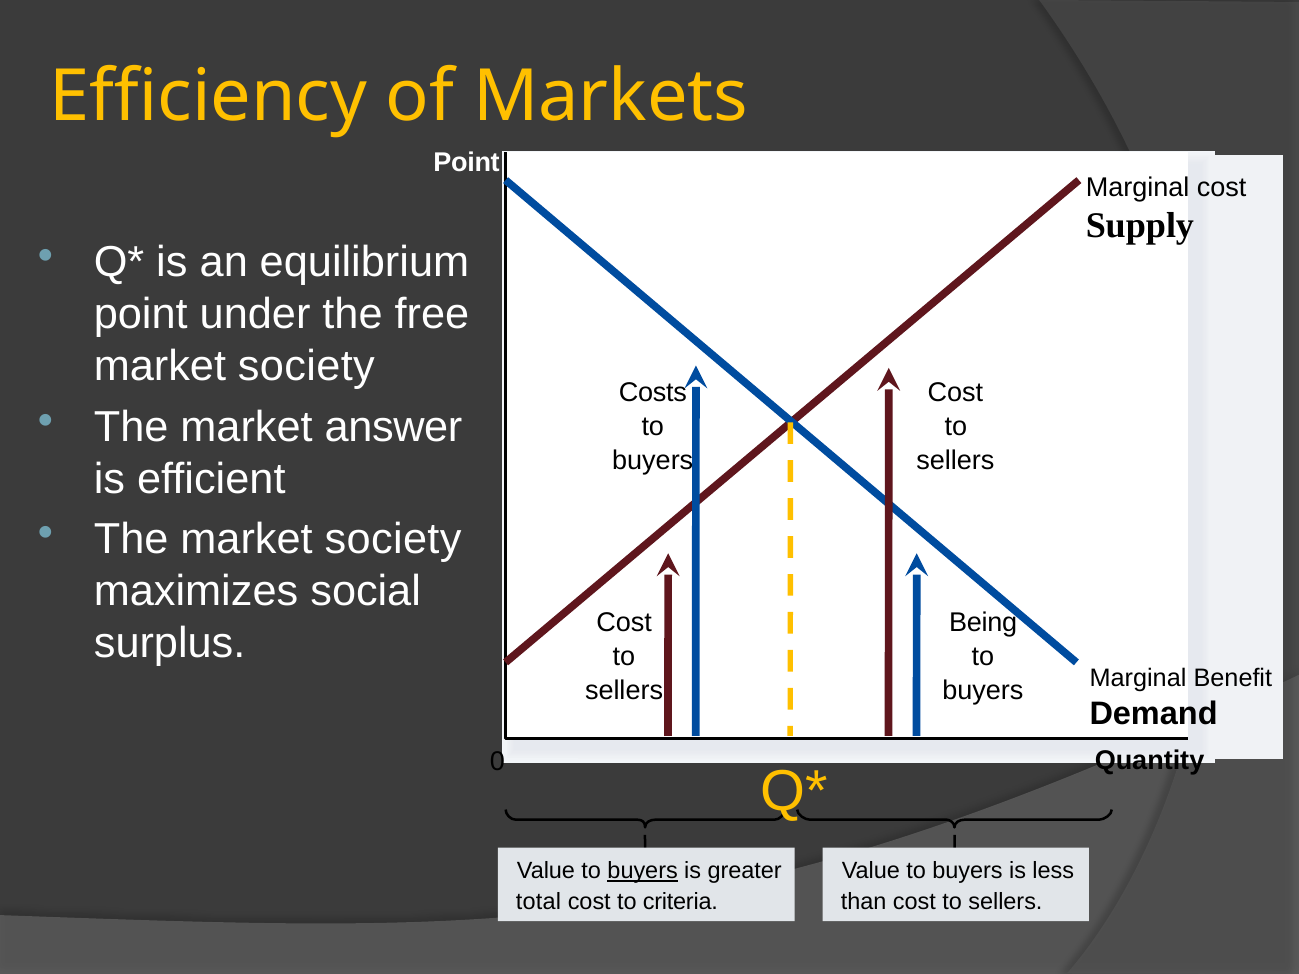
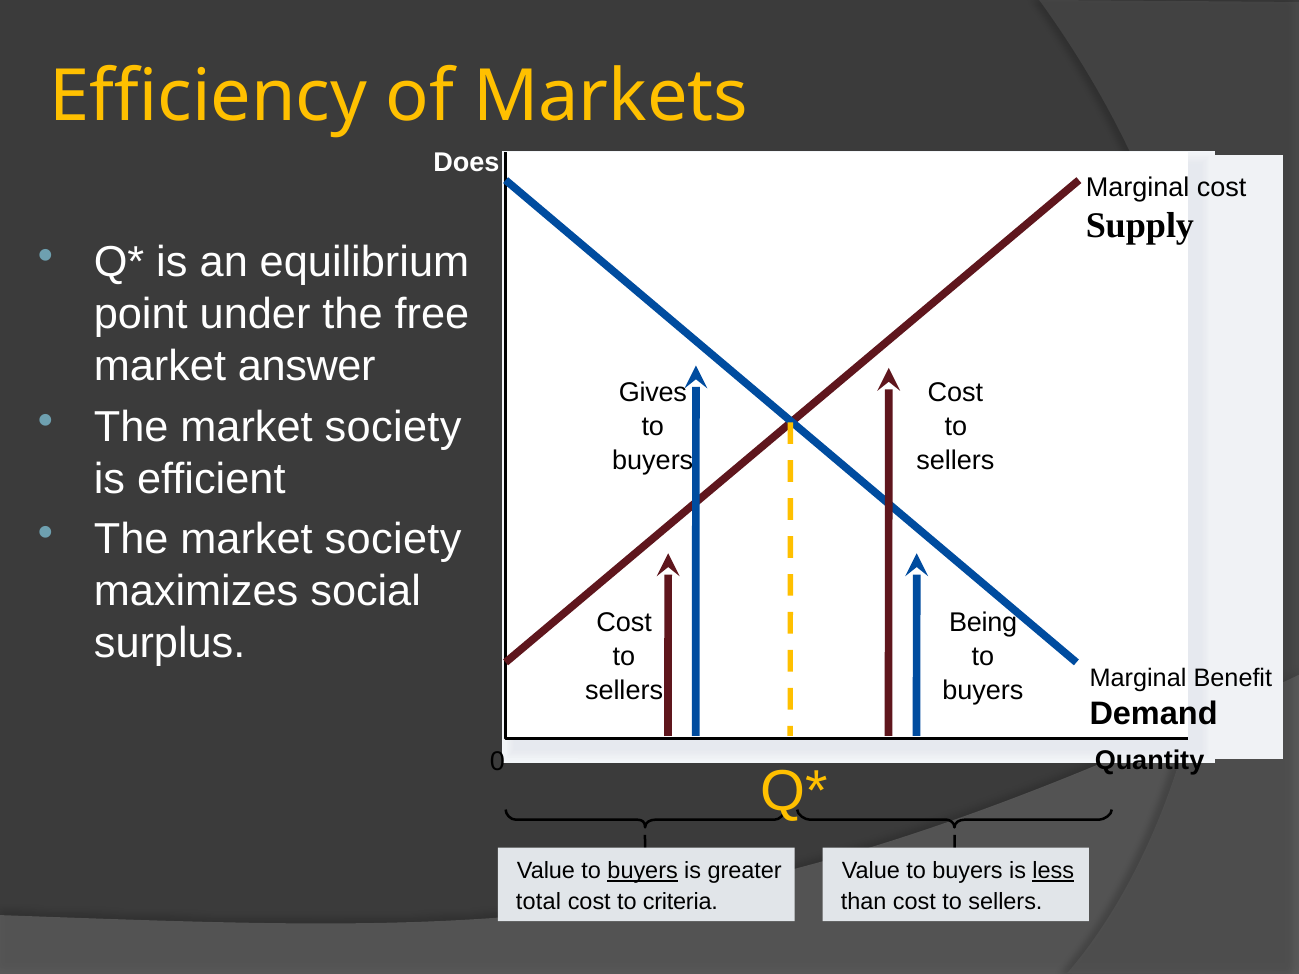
Point at (467, 162): Point -> Does
society at (306, 367): society -> answer
Costs: Costs -> Gives
answer at (393, 427): answer -> society
less underline: none -> present
